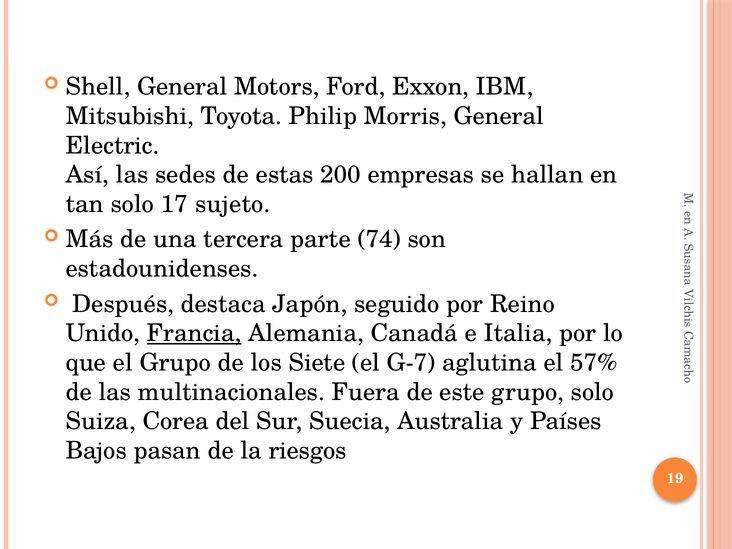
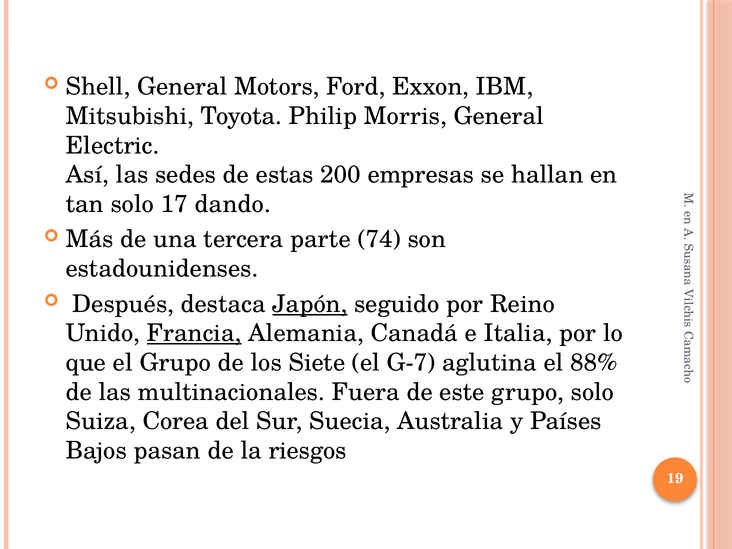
sujeto: sujeto -> dando
Japón underline: none -> present
57%: 57% -> 88%
